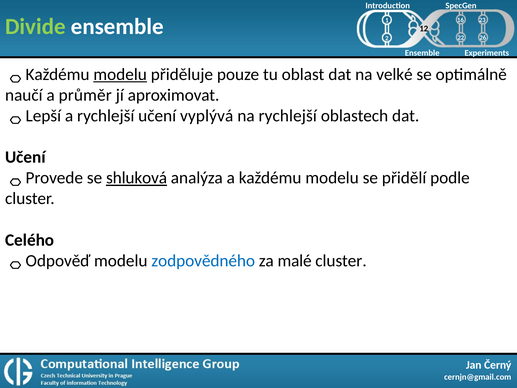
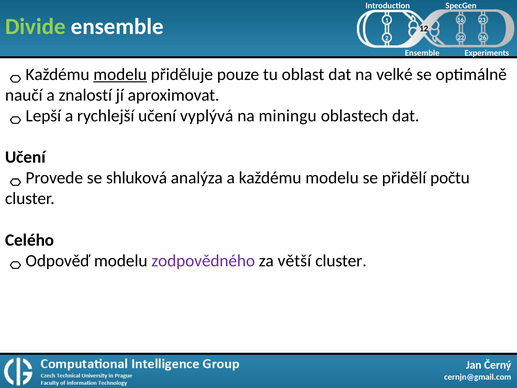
průměr: průměr -> znalostí
na rychlejší: rychlejší -> miningu
shluková underline: present -> none
podle: podle -> počtu
zodpovědného colour: blue -> purple
malé: malé -> větší
